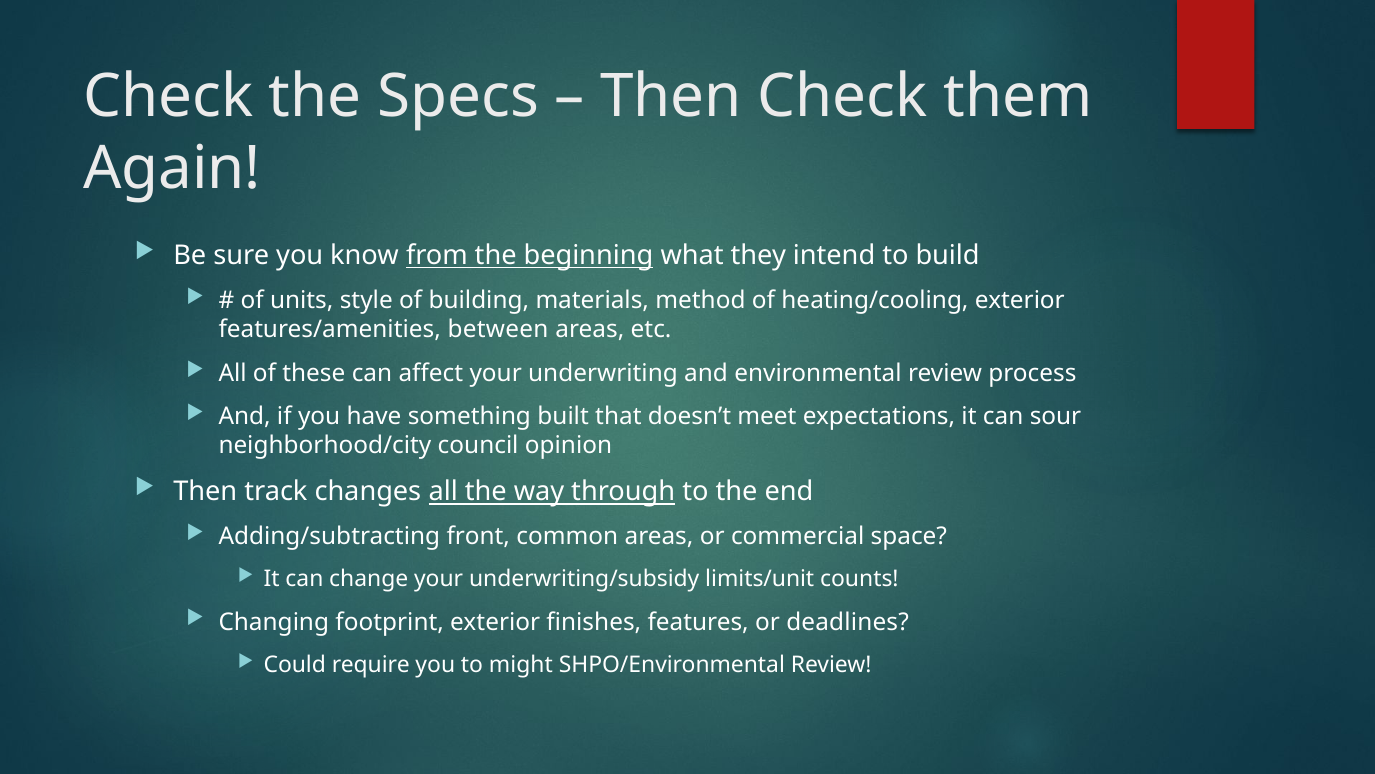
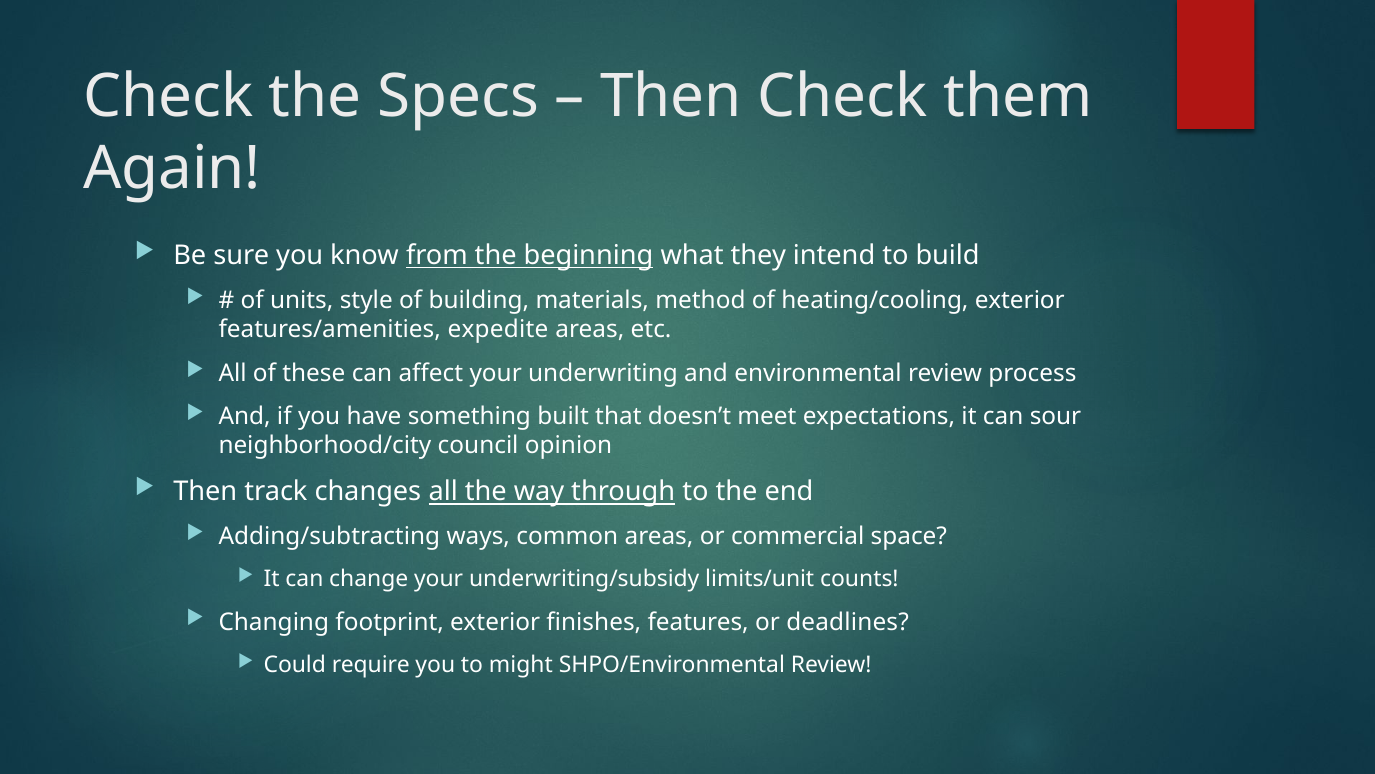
between: between -> expedite
front: front -> ways
